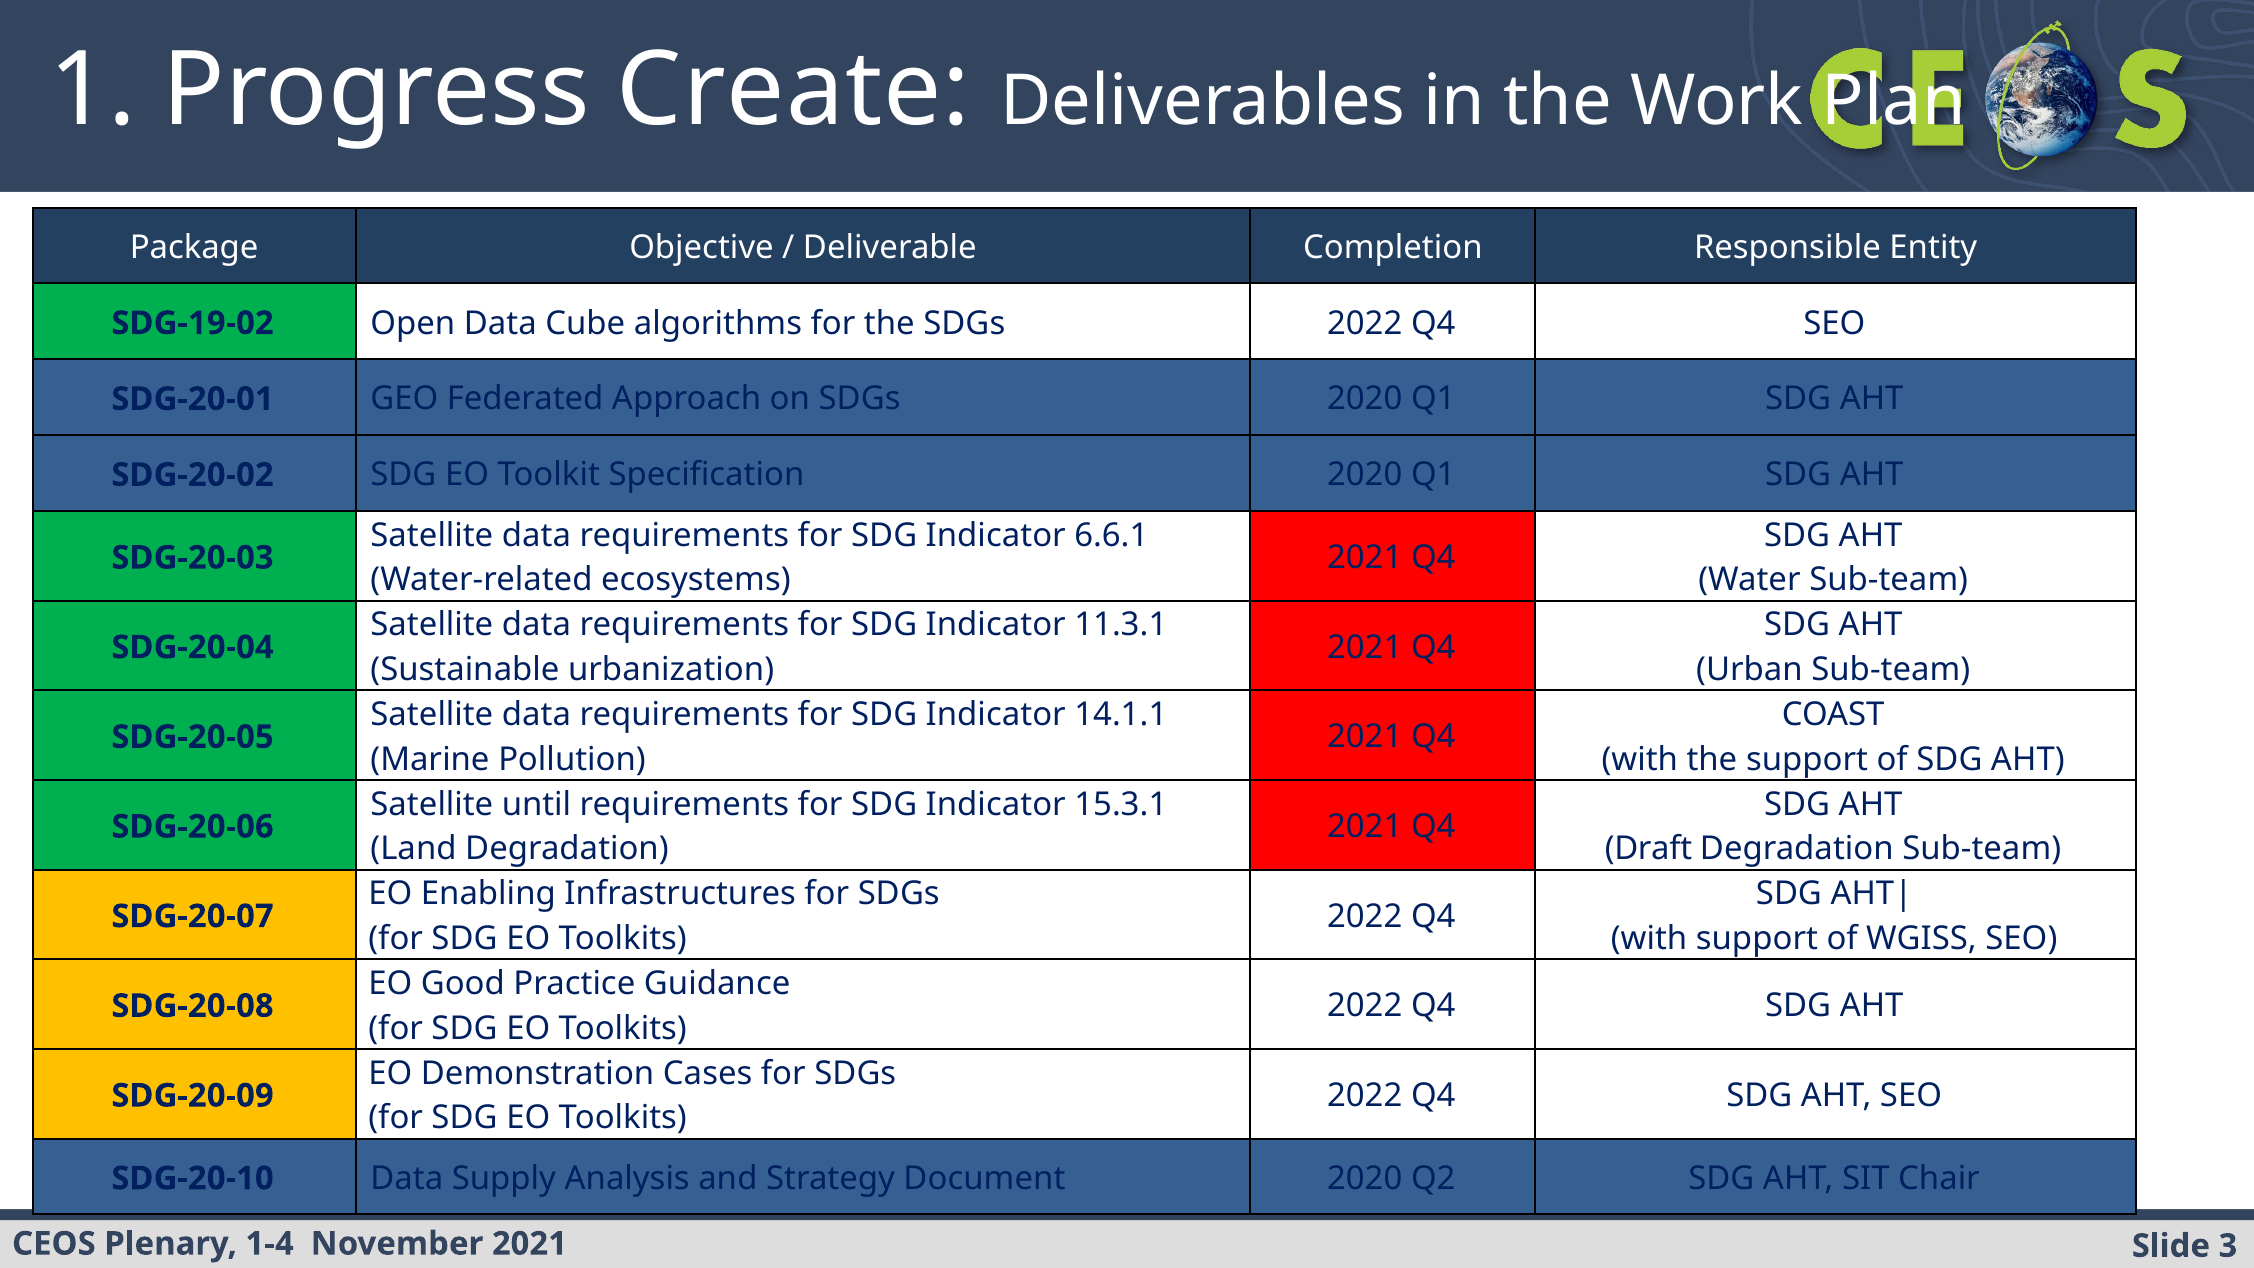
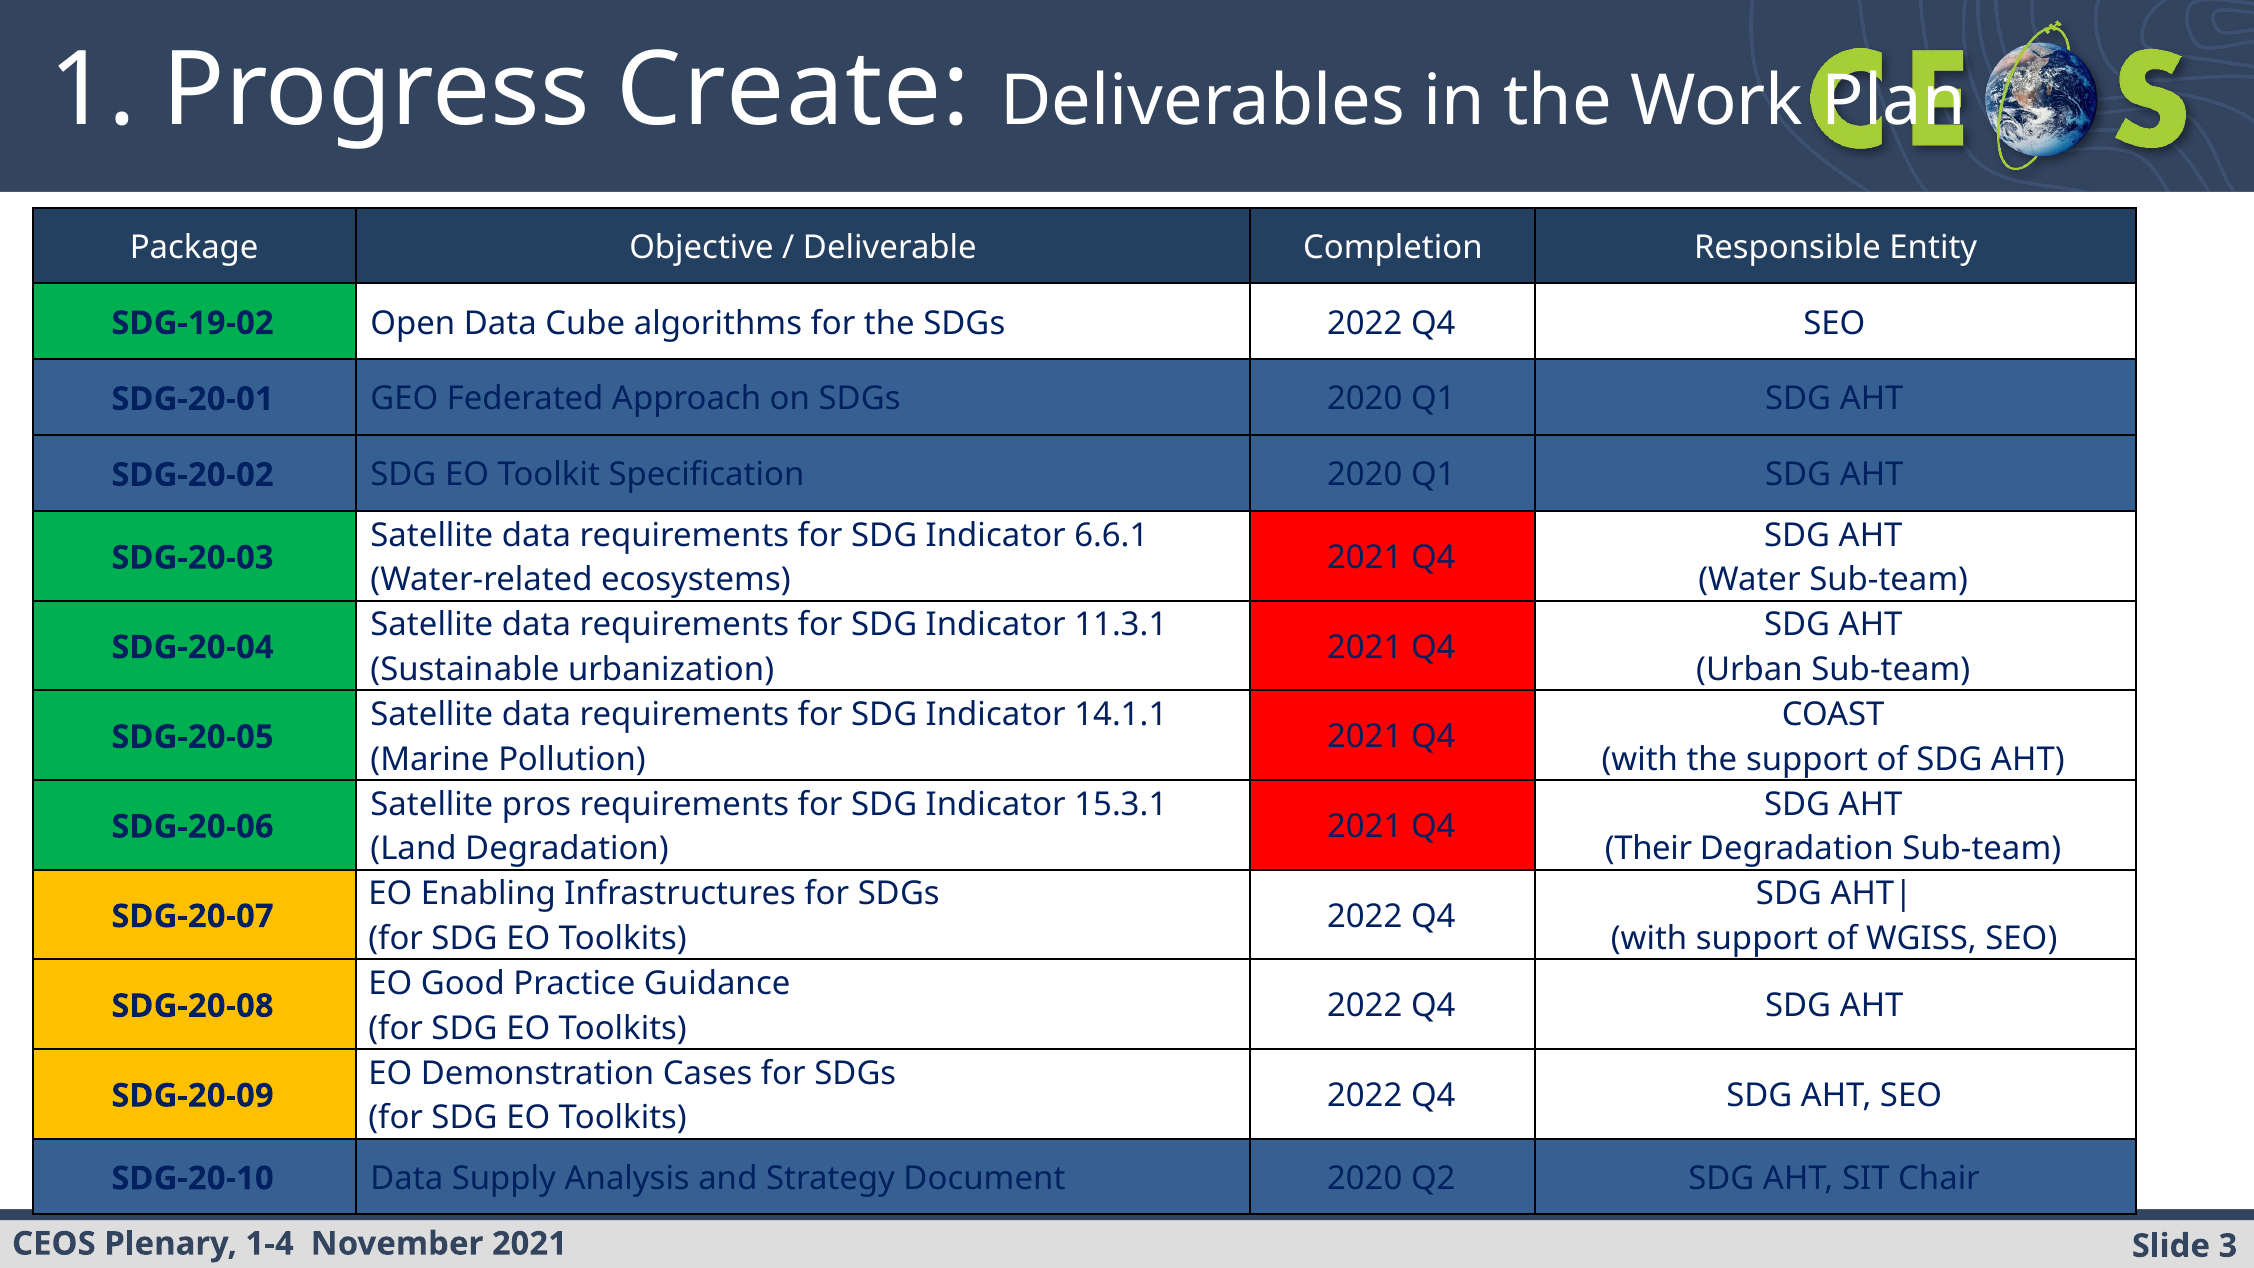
until: until -> pros
Draft: Draft -> Their
